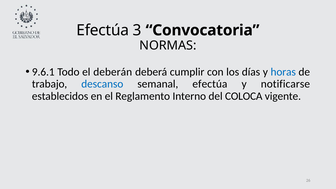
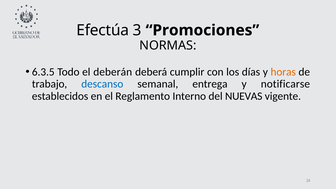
Convocatoria: Convocatoria -> Promociones
9.6.1: 9.6.1 -> 6.3.5
horas colour: blue -> orange
semanal efectúa: efectúa -> entrega
COLOCA: COLOCA -> NUEVAS
